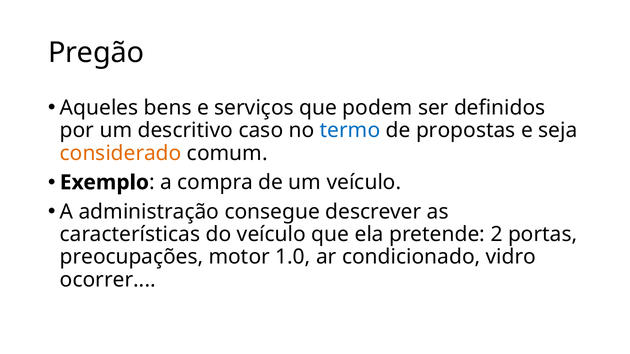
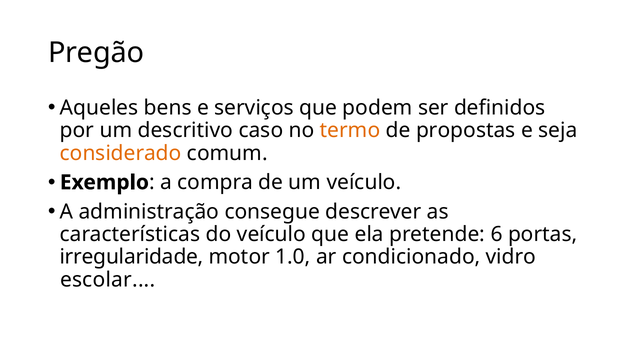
termo colour: blue -> orange
2: 2 -> 6
preocupações: preocupações -> irregularidade
ocorrer: ocorrer -> escolar
